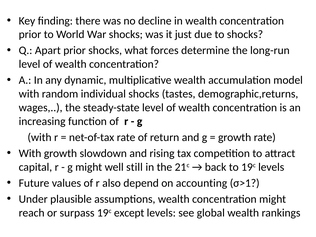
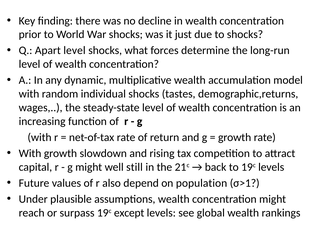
Apart prior: prior -> level
accounting: accounting -> population
